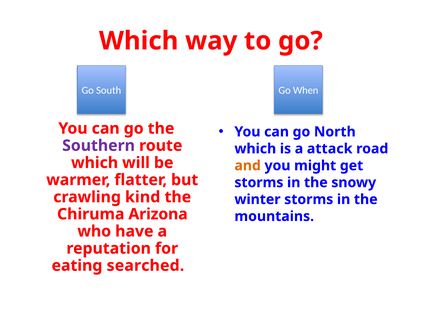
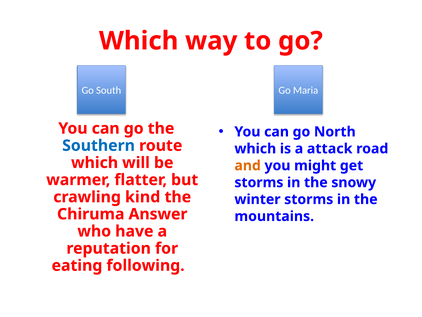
When: When -> Maria
Southern colour: purple -> blue
Arizona: Arizona -> Answer
searched: searched -> following
